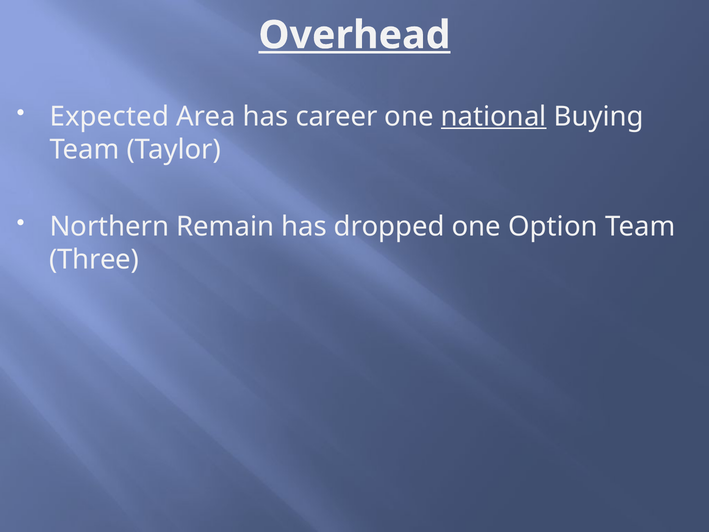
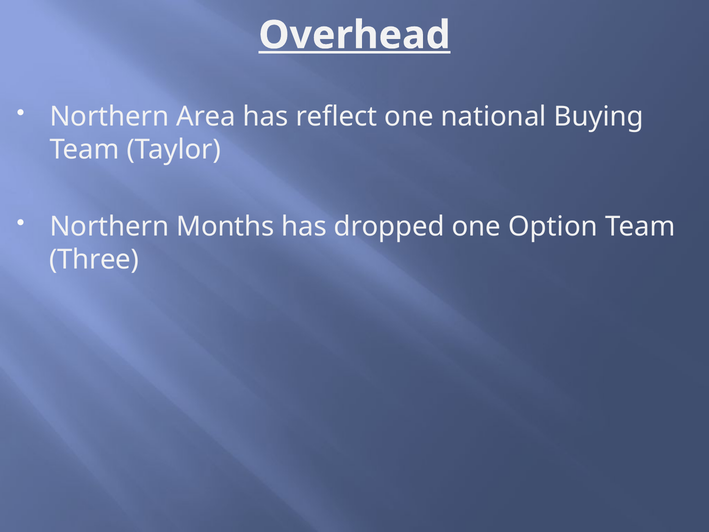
Expected at (109, 116): Expected -> Northern
career: career -> reflect
national underline: present -> none
Remain: Remain -> Months
